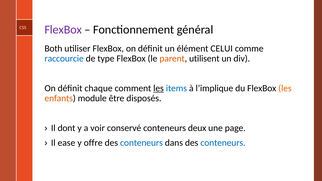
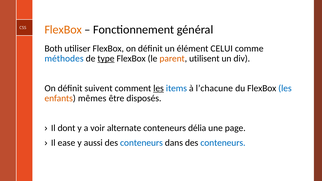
FlexBox at (63, 30) colour: purple -> orange
raccourcie: raccourcie -> méthodes
type underline: none -> present
chaque: chaque -> suivent
l’implique: l’implique -> l’chacune
les at (285, 88) colour: orange -> blue
module: module -> mêmes
conservé: conservé -> alternate
deux: deux -> délia
offre: offre -> aussi
